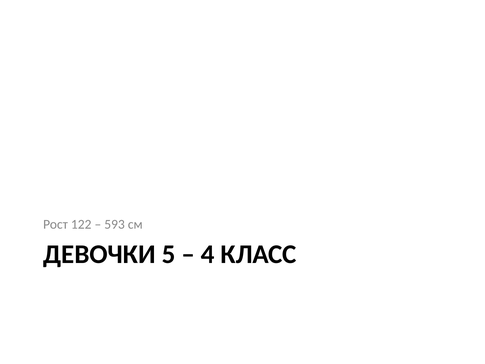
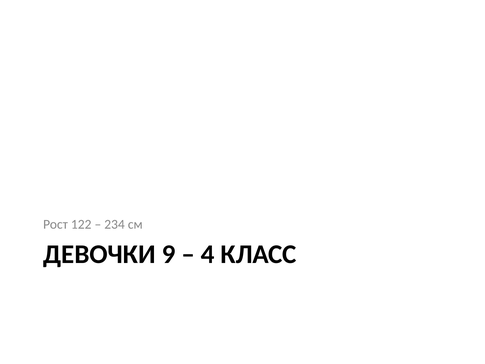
593: 593 -> 234
5: 5 -> 9
